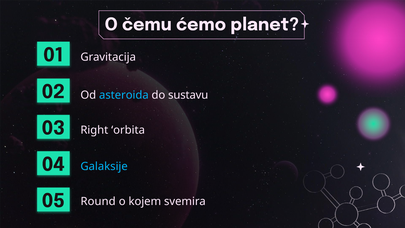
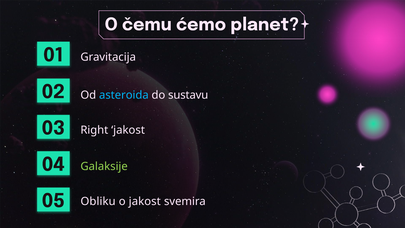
Right orbita: orbita -> jakost
Galaksije colour: light blue -> light green
Round: Round -> Obliku
o kojem: kojem -> jakost
